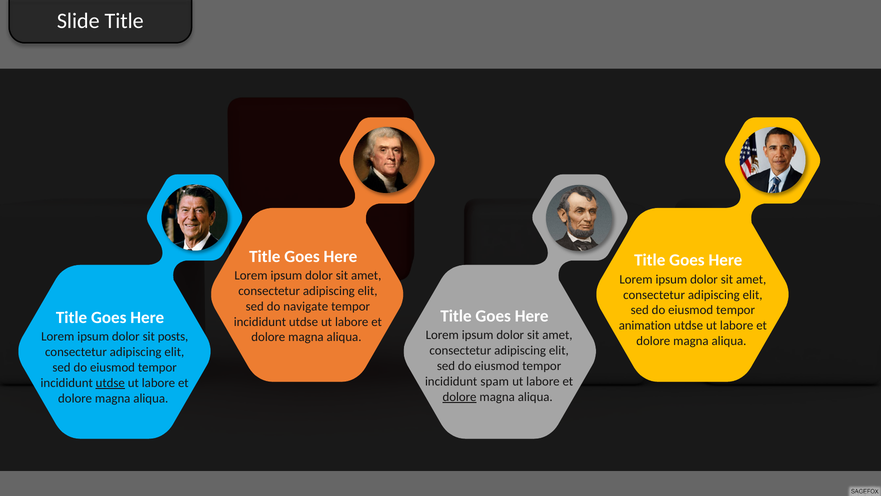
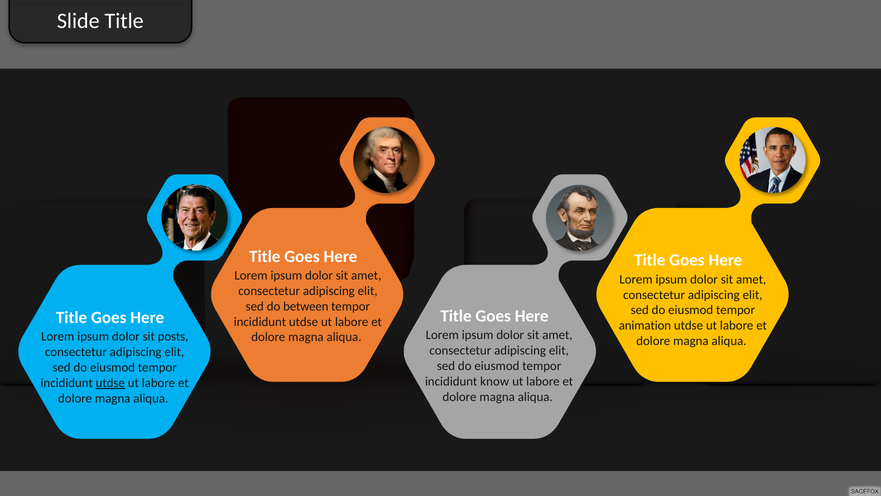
navigate: navigate -> between
spam: spam -> know
dolore at (460, 397) underline: present -> none
